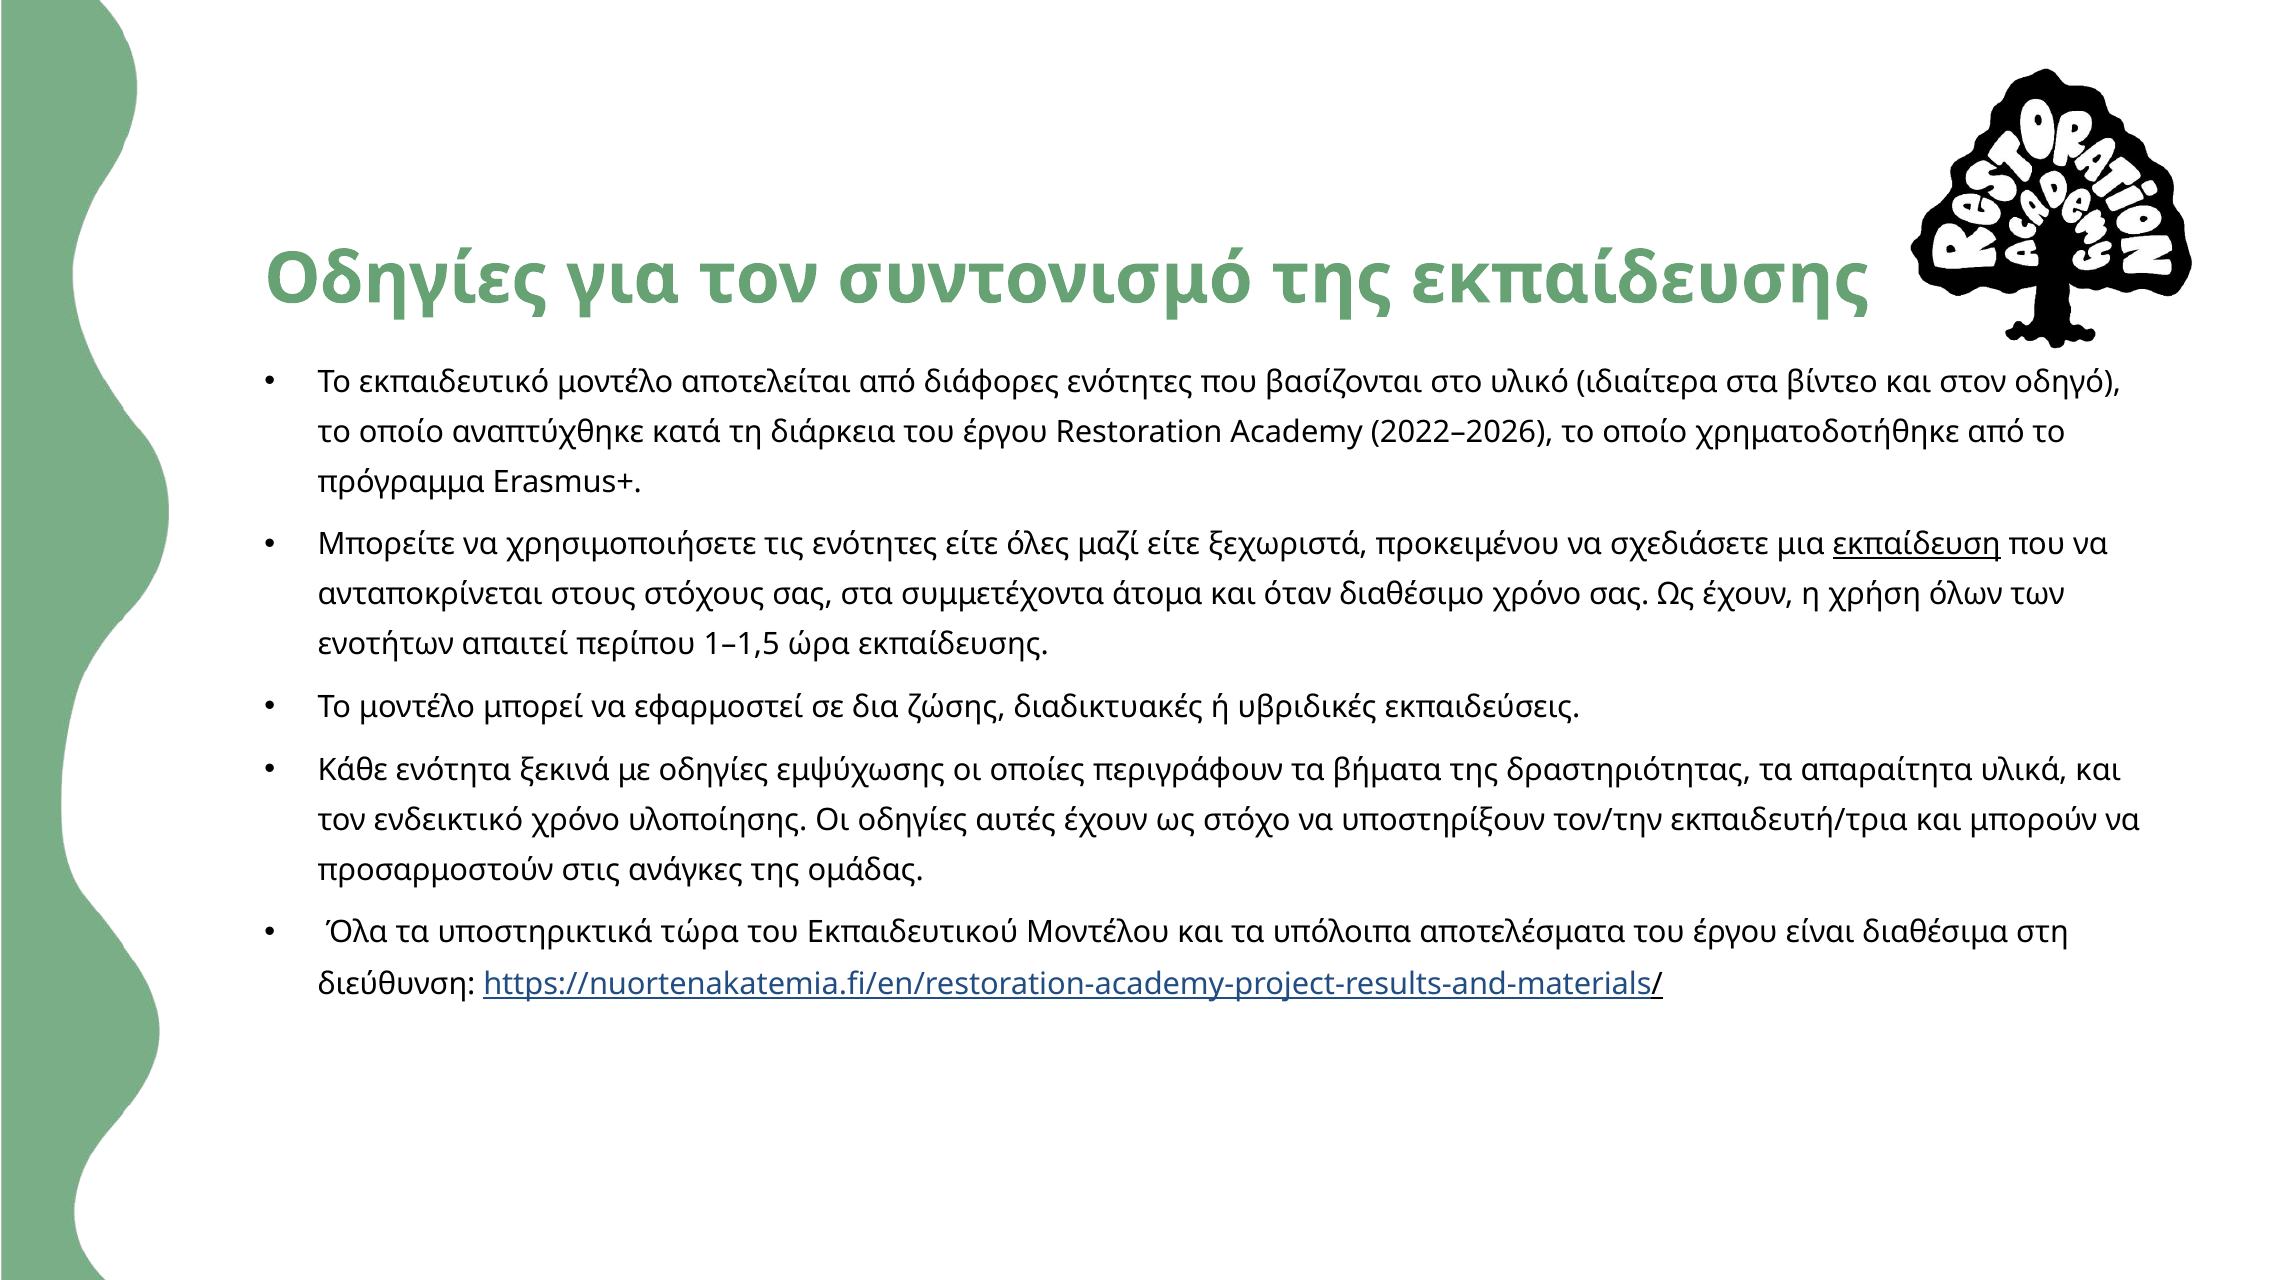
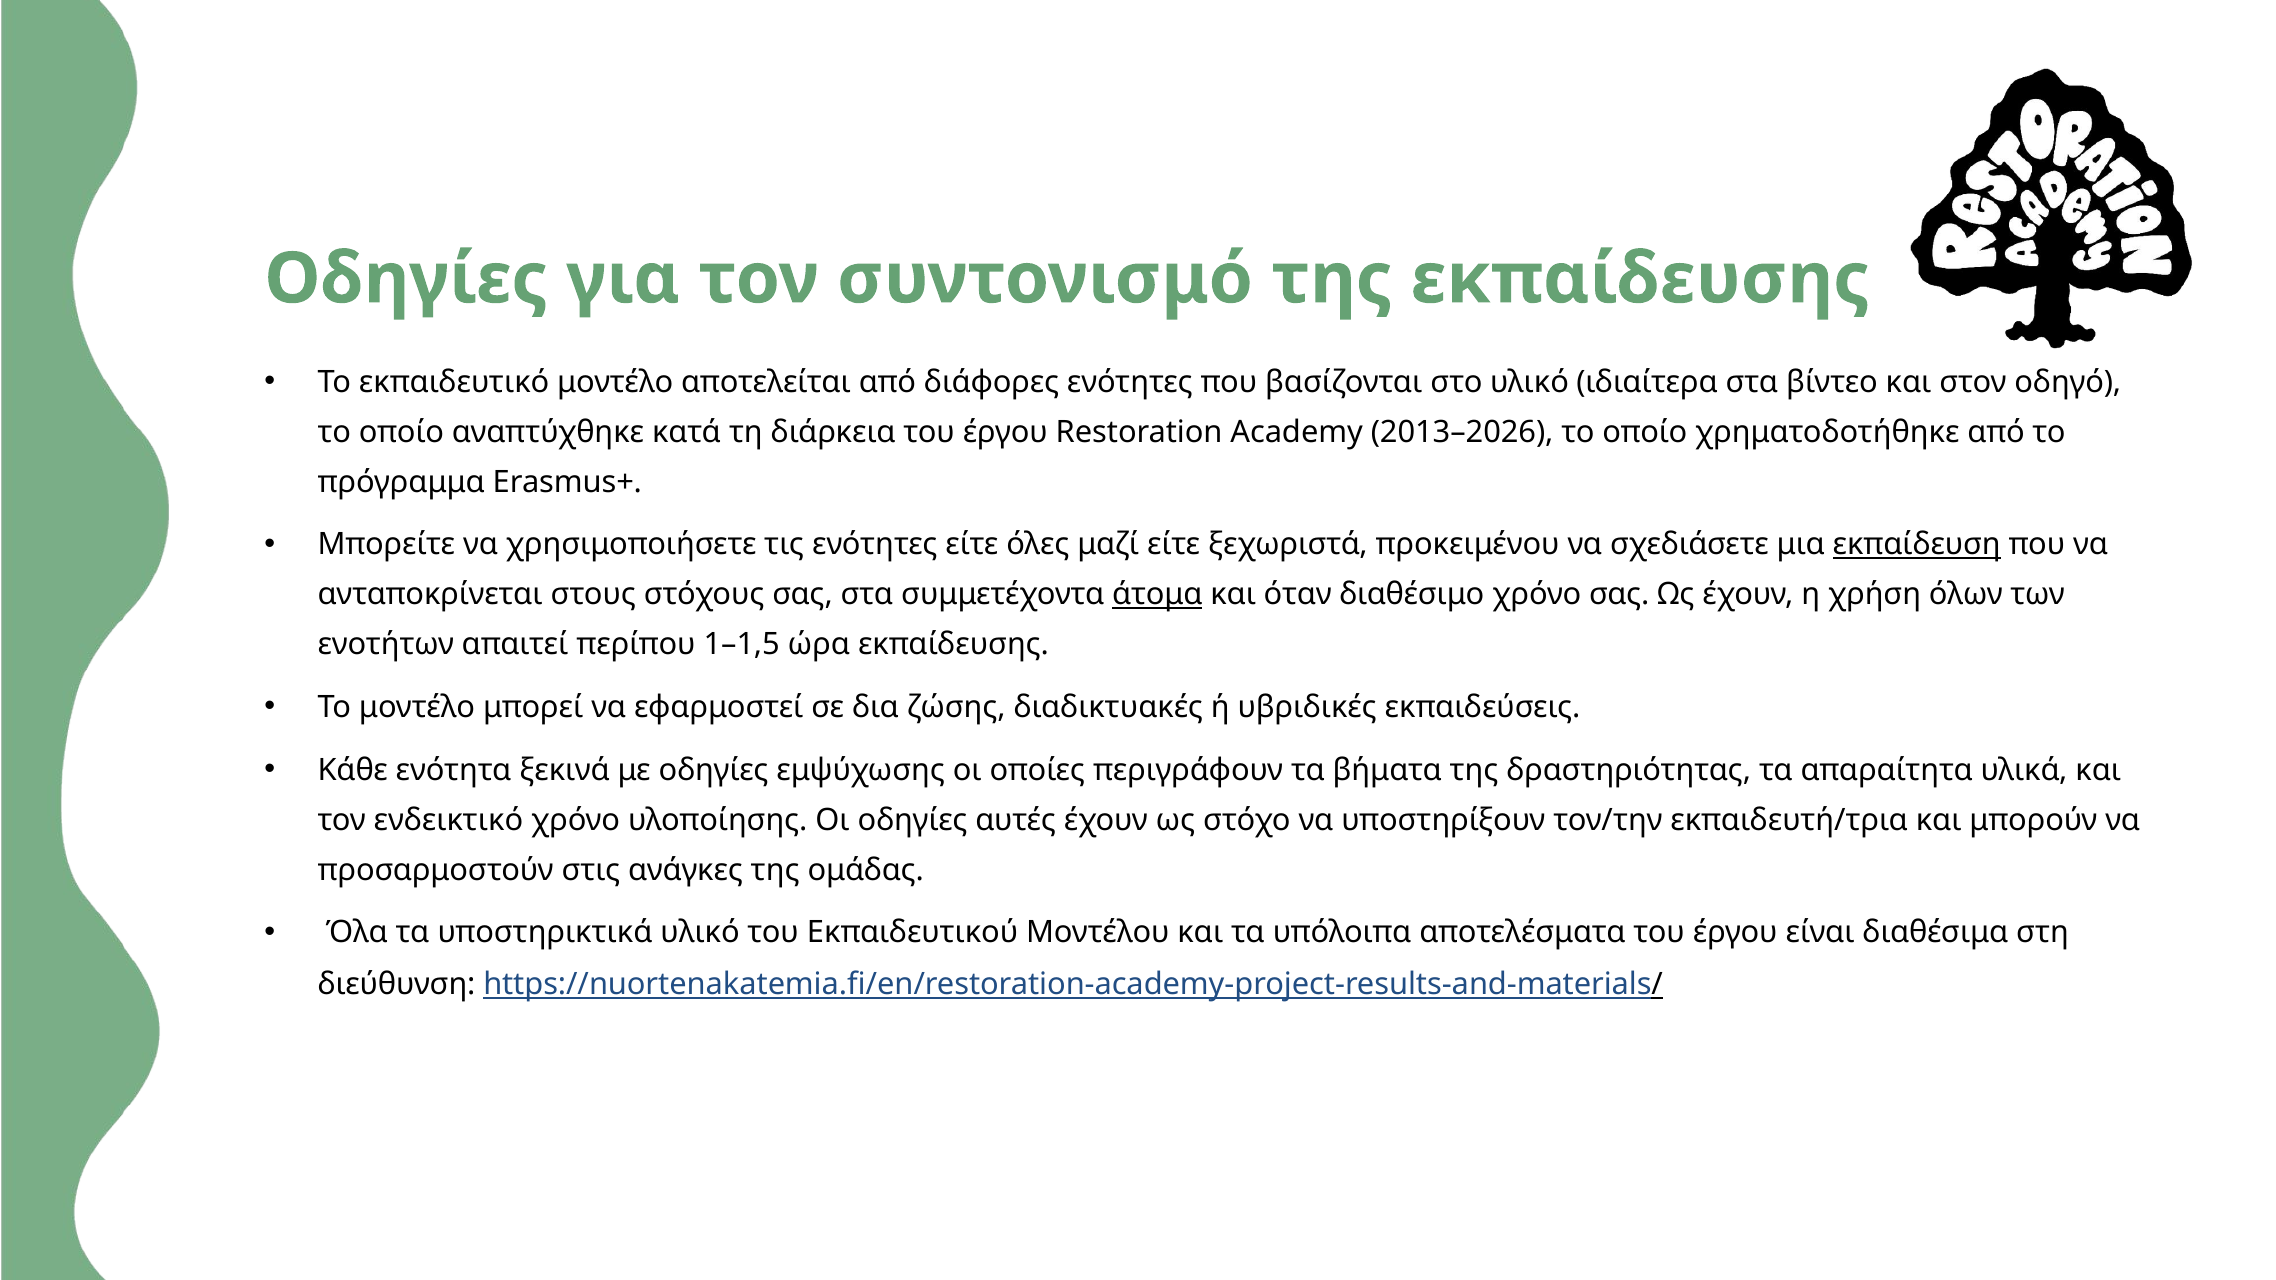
2022–2026: 2022–2026 -> 2013–2026
άτομα underline: none -> present
υποστηρικτικά τώρα: τώρα -> υλικό
